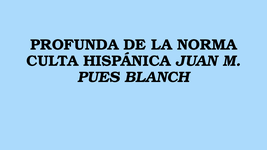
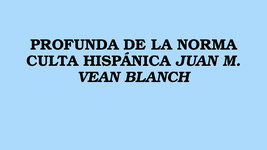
PUES: PUES -> VEAN
